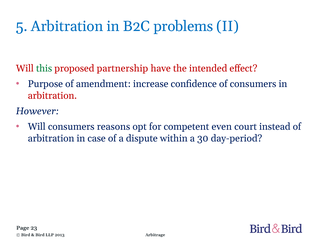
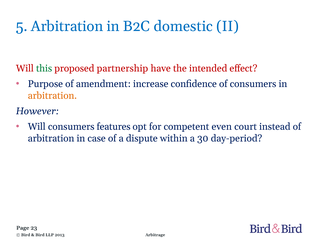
problems: problems -> domestic
arbitration at (52, 95) colour: red -> orange
reasons: reasons -> features
